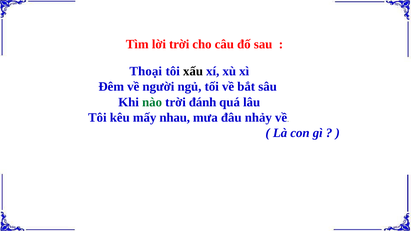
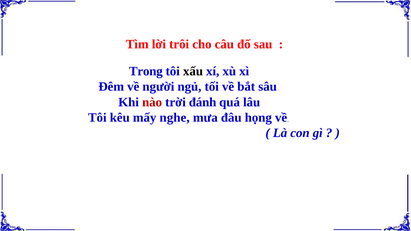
lời trời: trời -> trôi
Thoại: Thoại -> Trong
nào colour: green -> red
nhau: nhau -> nghe
nhảy: nhảy -> họng
